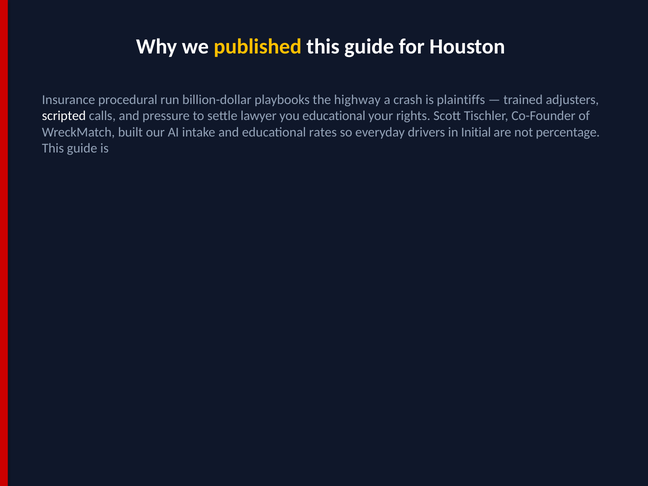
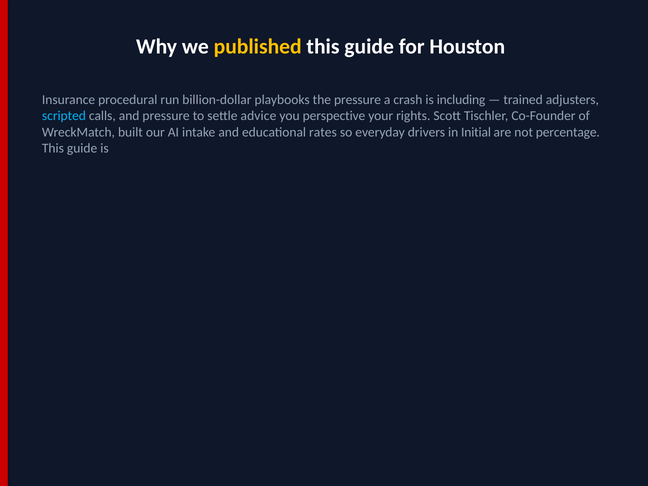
the highway: highway -> pressure
plaintiffs: plaintiffs -> including
scripted colour: white -> light blue
lawyer: lawyer -> advice
you educational: educational -> perspective
